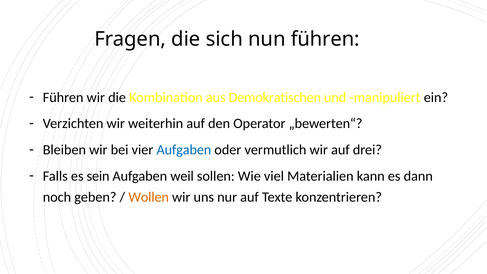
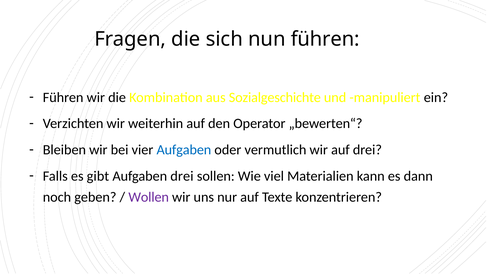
Demokratischen: Demokratischen -> Sozialgeschichte
sein: sein -> gibt
Aufgaben weil: weil -> drei
Wollen colour: orange -> purple
